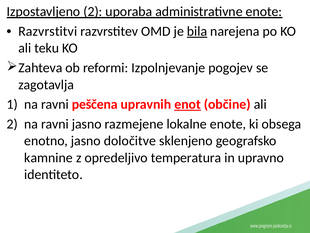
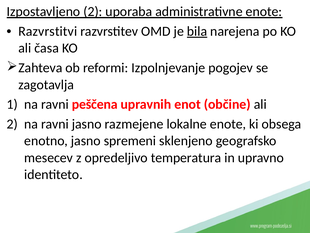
teku: teku -> časa
enot underline: present -> none
določitve: določitve -> spremeni
kamnine: kamnine -> mesecev
